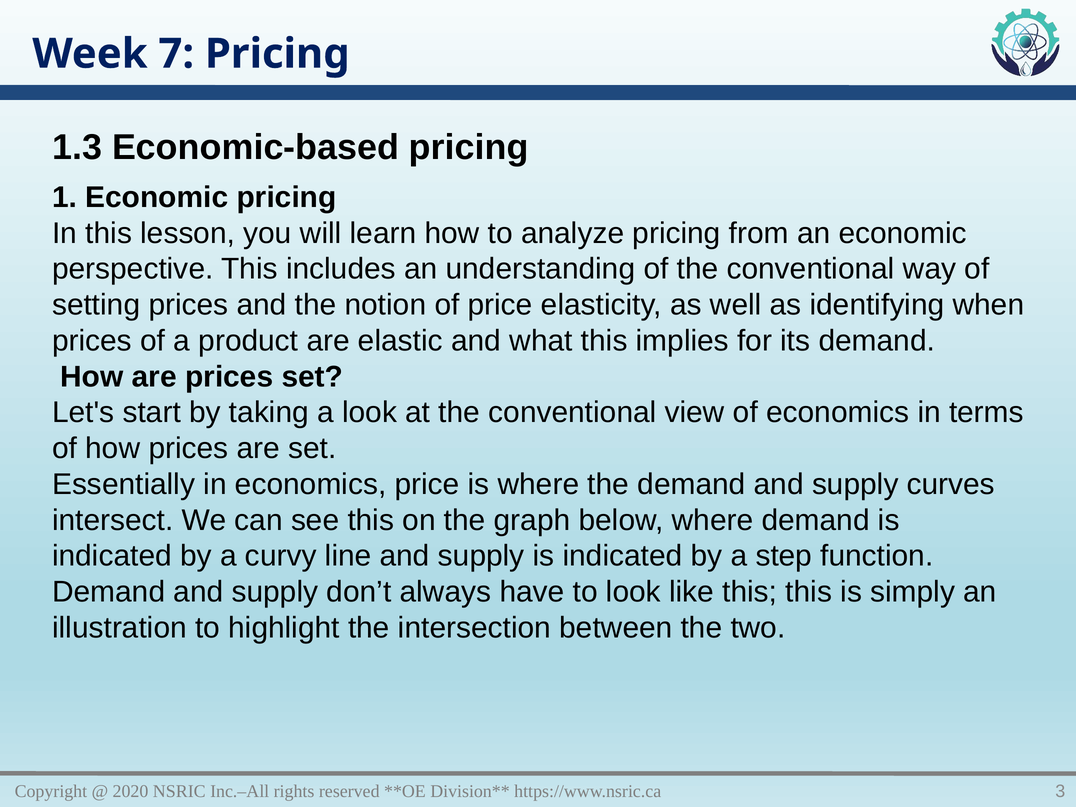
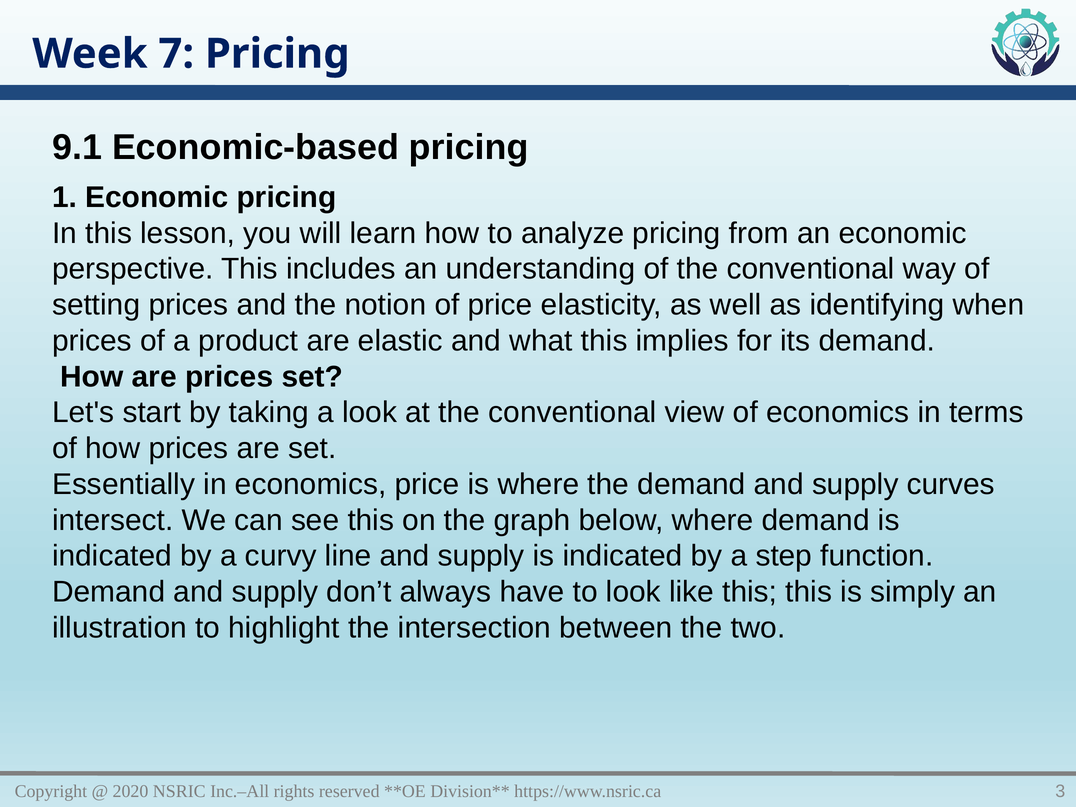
1.3: 1.3 -> 9.1
